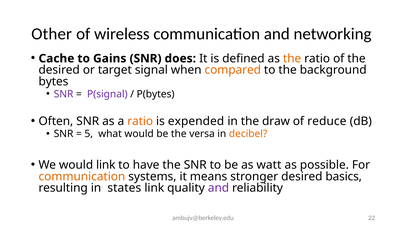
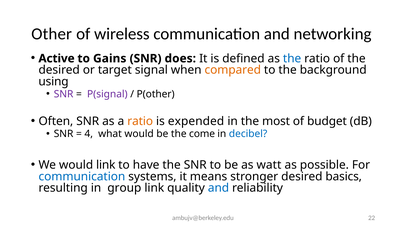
Cache: Cache -> Active
the at (292, 59) colour: orange -> blue
bytes: bytes -> using
P(bytes: P(bytes -> P(other
draw: draw -> most
reduce: reduce -> budget
5: 5 -> 4
versa: versa -> come
decibel colour: orange -> blue
communication at (82, 177) colour: orange -> blue
states: states -> group
and at (218, 188) colour: purple -> blue
